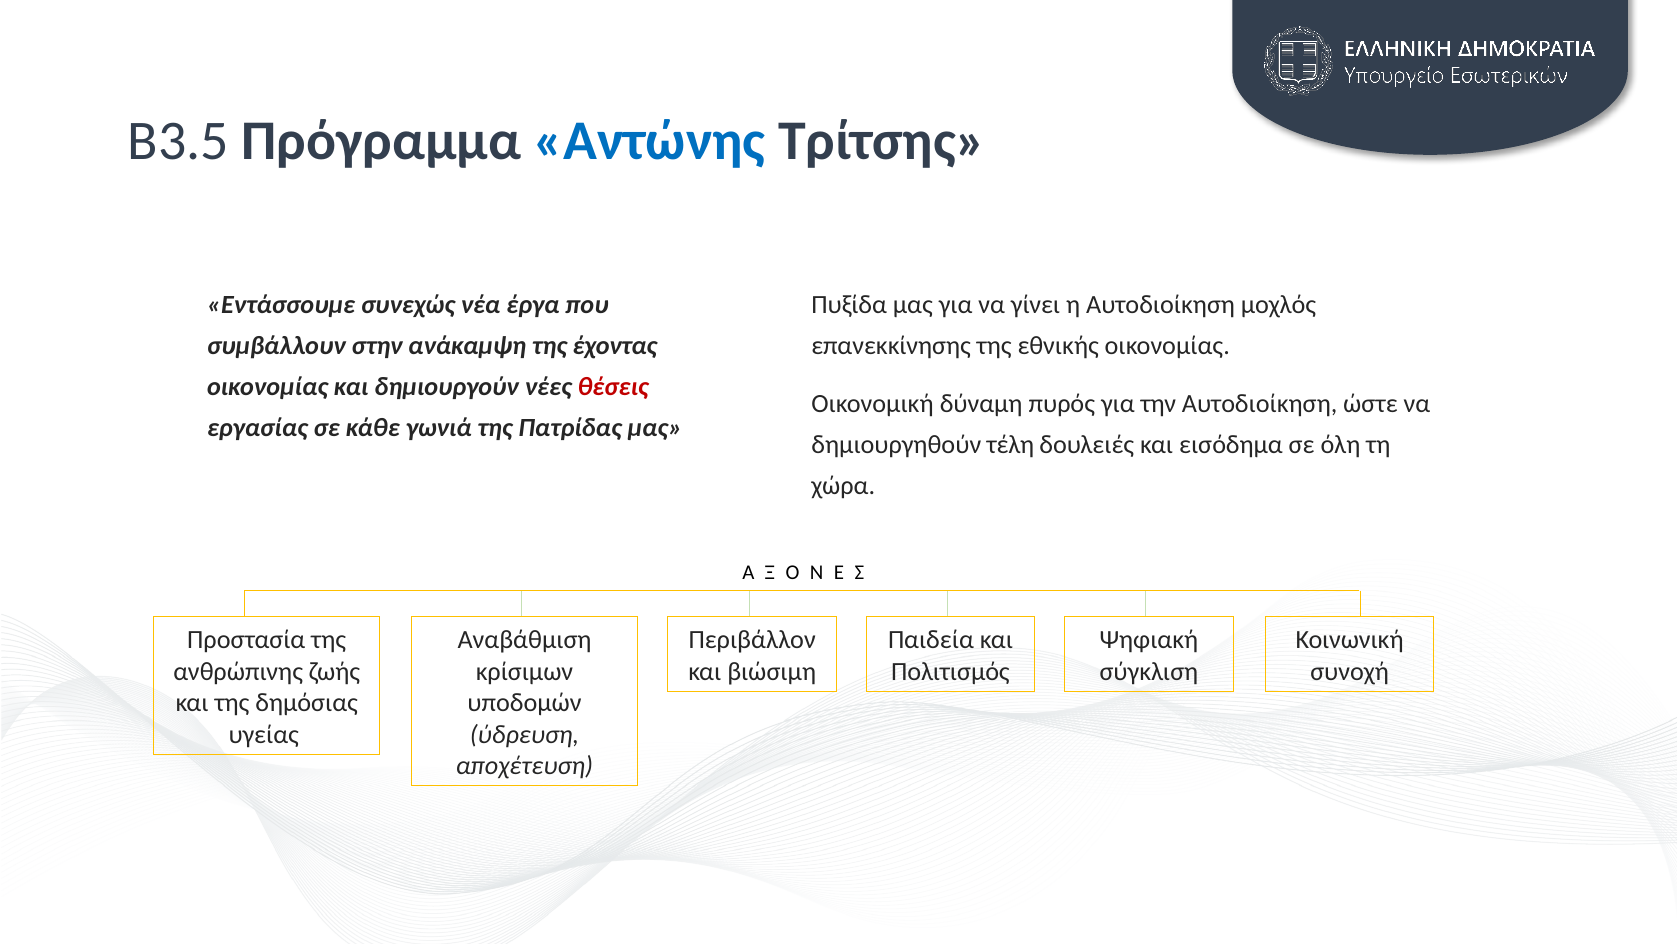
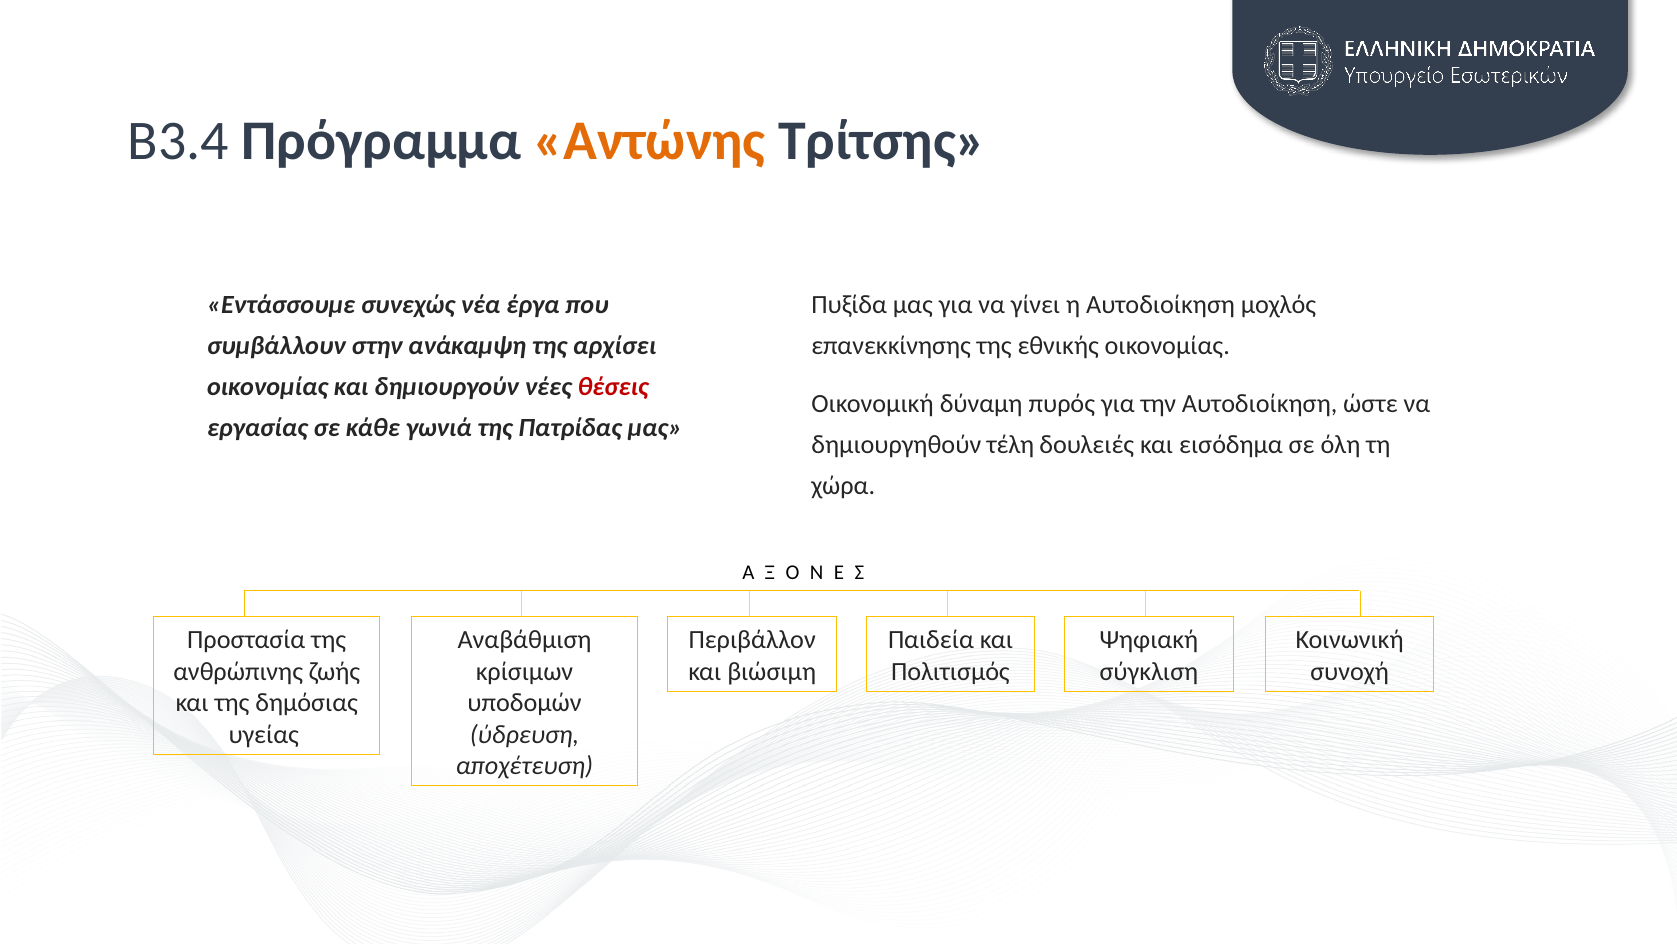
Β3.5: Β3.5 -> Β3.4
Αντώνης colour: blue -> orange
έχοντας: έχοντας -> αρχίσει
